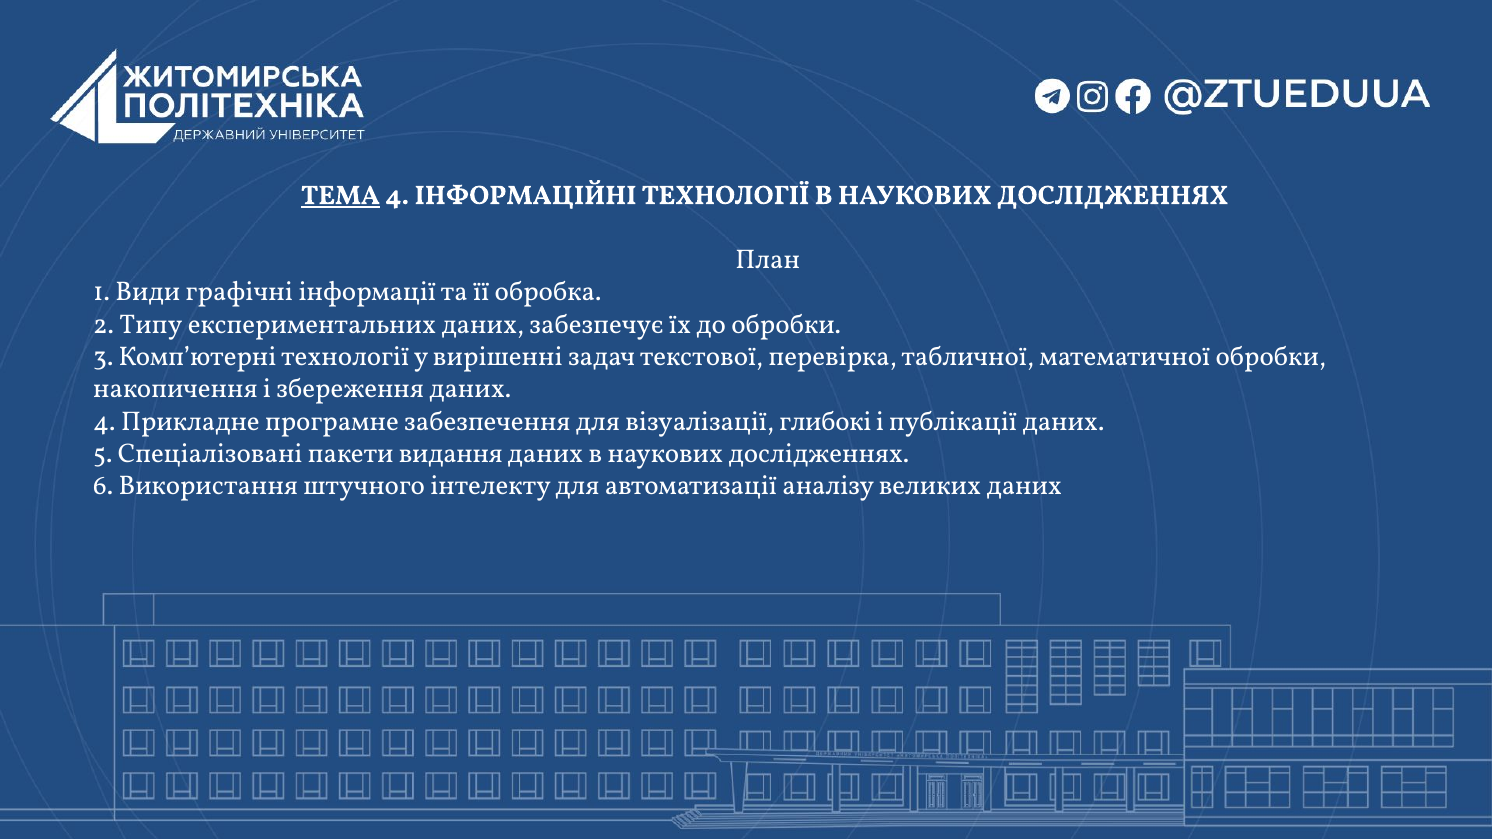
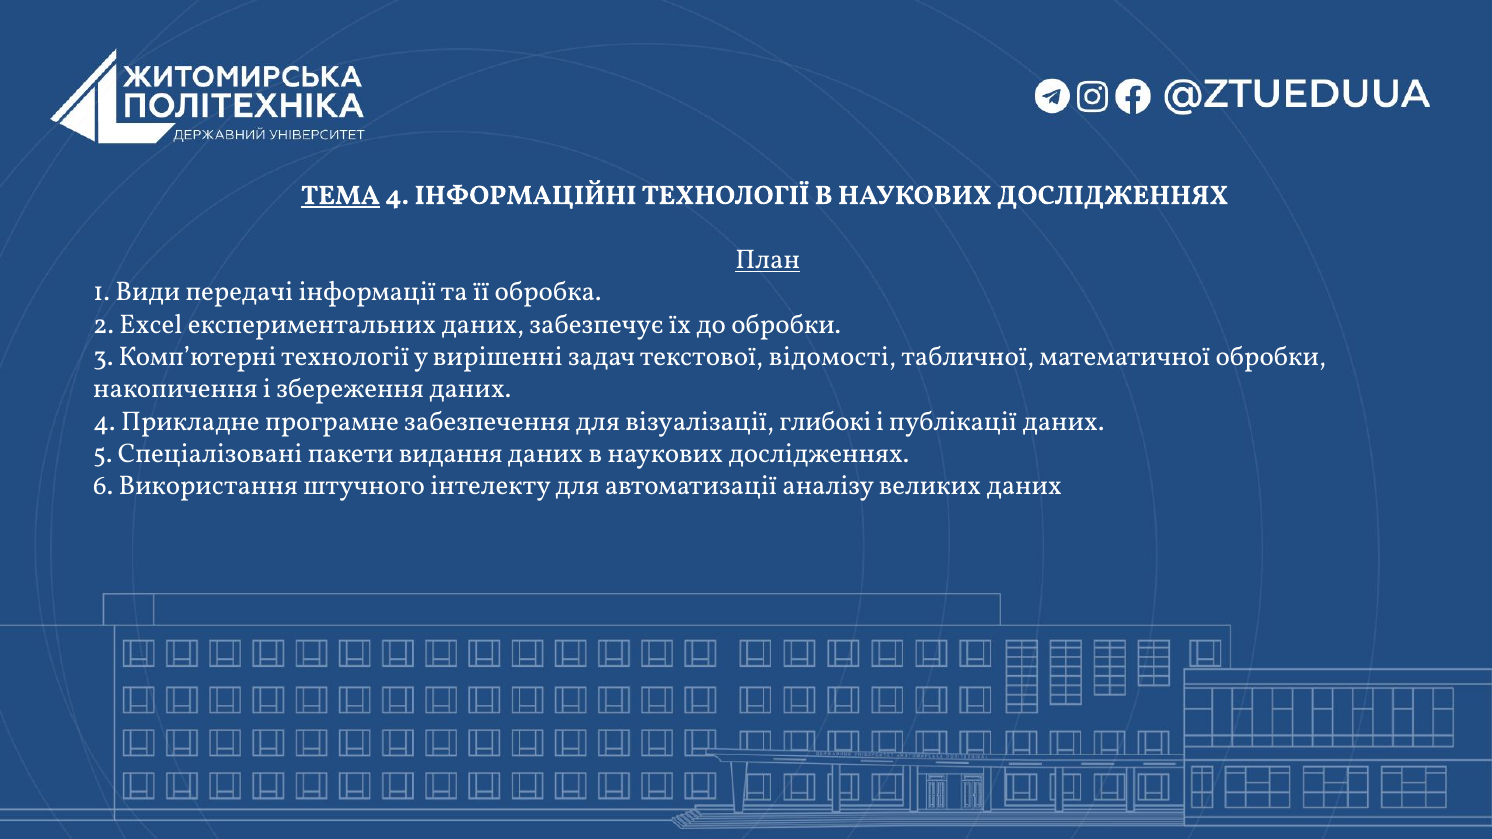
План underline: none -> present
гpaфiчнi: гpaфiчнi -> передачі
Типу: Типу -> Excel
перевірка: перевірка -> відомості
